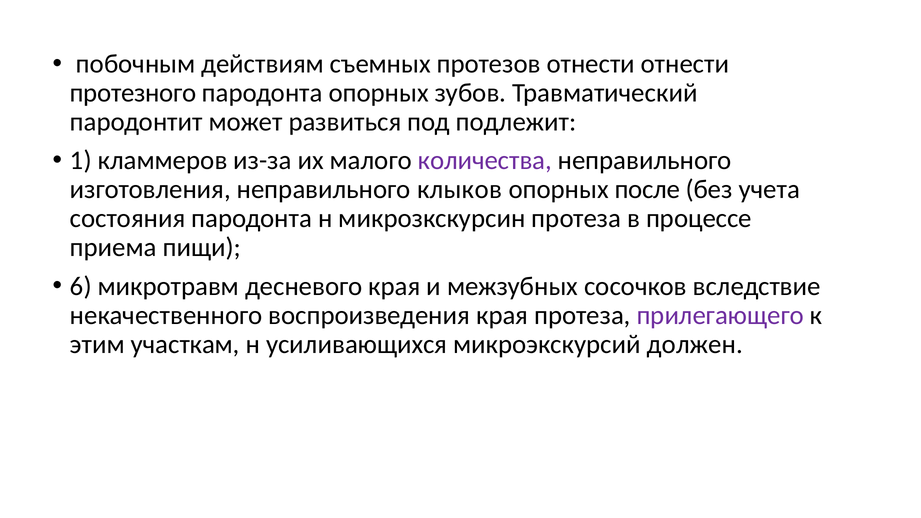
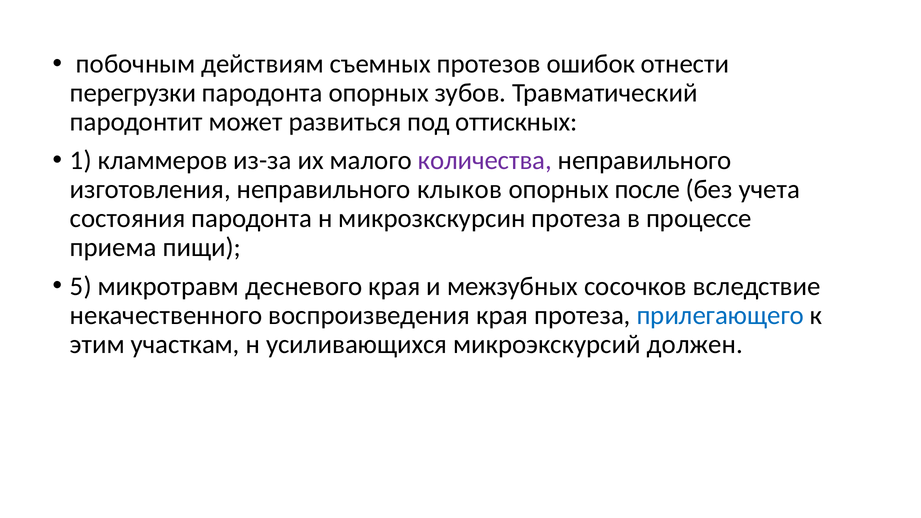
протезов отнести: отнести -> ошибок
протезного: протезного -> перегрузки
подлежит: подлежит -> оттискных
6: 6 -> 5
прилегающего colour: purple -> blue
